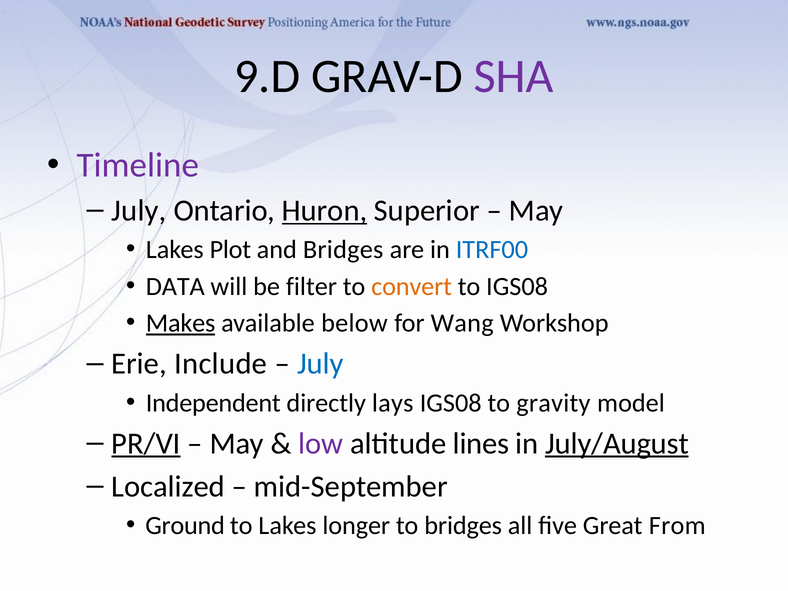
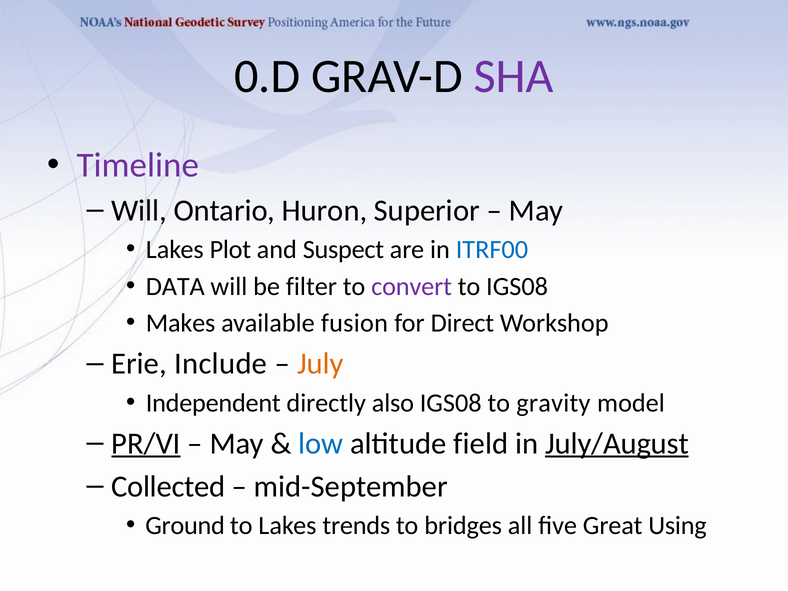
9.D: 9.D -> 0.D
July at (139, 211): July -> Will
Huron underline: present -> none
and Bridges: Bridges -> Suspect
convert colour: orange -> purple
Makes underline: present -> none
below: below -> fusion
Wang: Wang -> Direct
July at (320, 364) colour: blue -> orange
lays: lays -> also
low colour: purple -> blue
lines: lines -> field
Localized: Localized -> Collected
longer: longer -> trends
From: From -> Using
